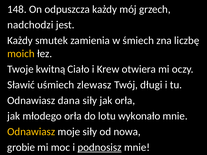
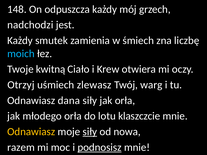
moich colour: yellow -> light blue
Sławić: Sławić -> Otrzyj
długi: długi -> warg
wykonało: wykonało -> klaszczcie
siły at (90, 132) underline: none -> present
grobie: grobie -> razem
